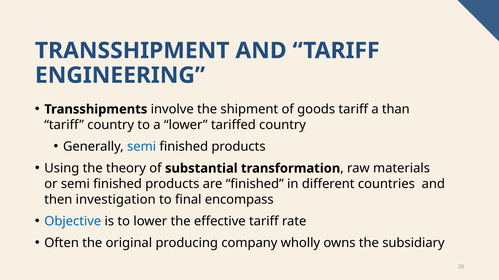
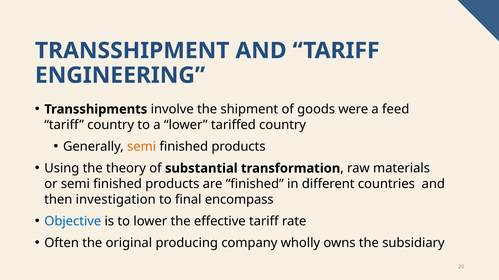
goods tariff: tariff -> were
than: than -> feed
semi at (142, 147) colour: blue -> orange
